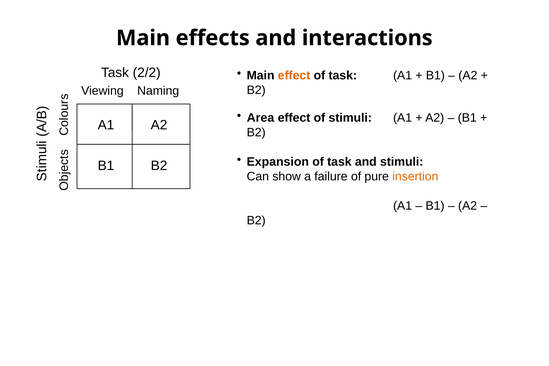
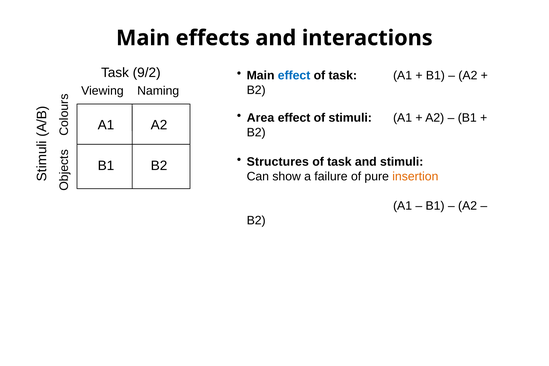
2/2: 2/2 -> 9/2
effect at (294, 76) colour: orange -> blue
Expansion: Expansion -> Structures
